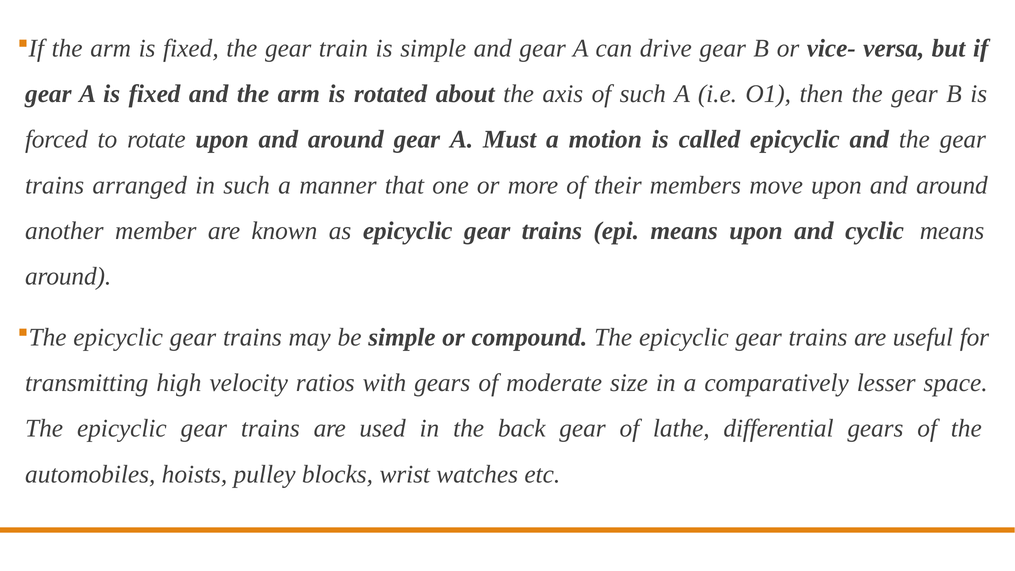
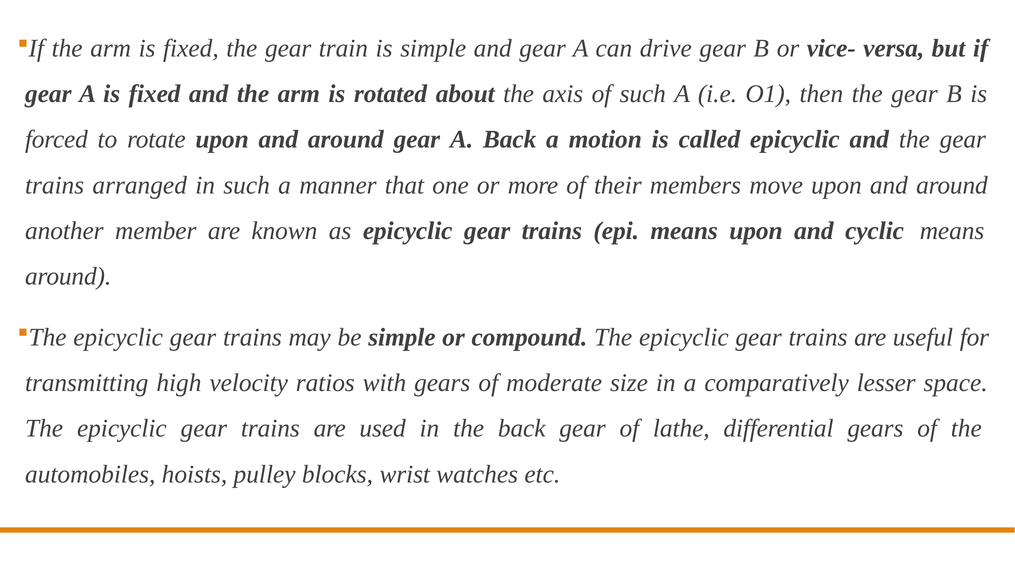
A Must: Must -> Back
